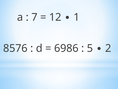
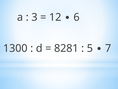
7: 7 -> 3
1: 1 -> 6
8576: 8576 -> 1300
6986: 6986 -> 8281
2: 2 -> 7
